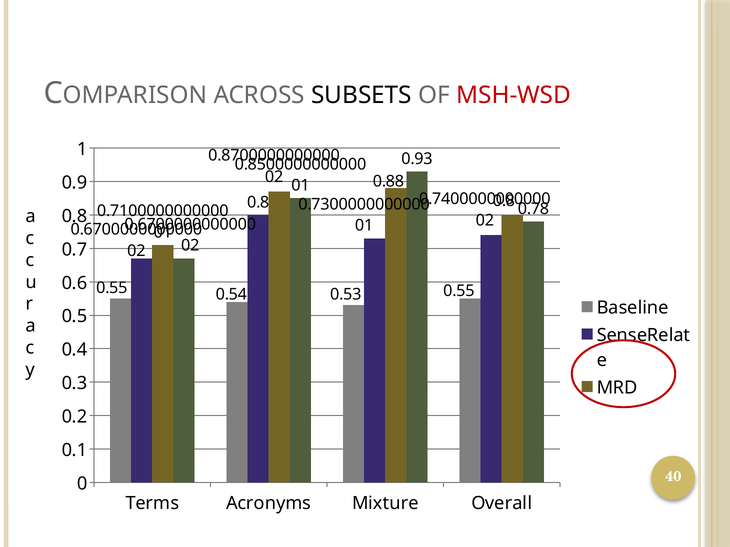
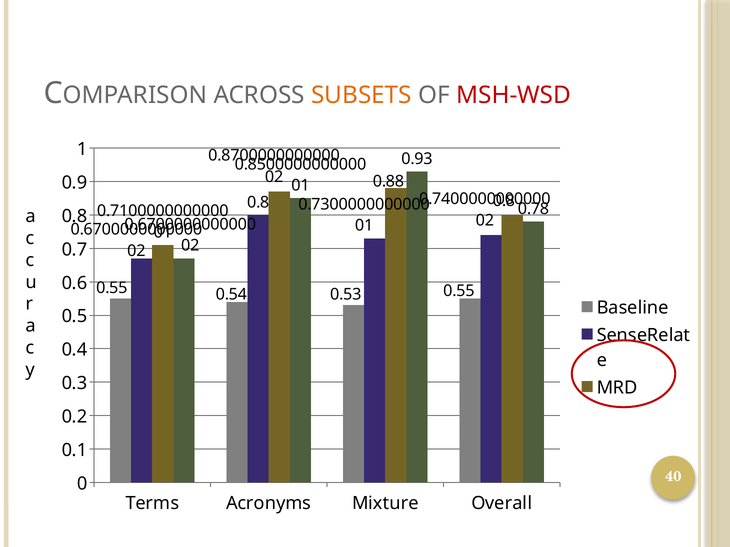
SUBSETS colour: black -> orange
